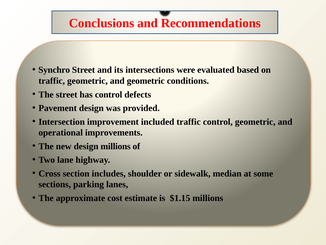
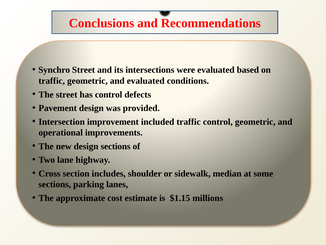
and geometric: geometric -> evaluated
design millions: millions -> sections
